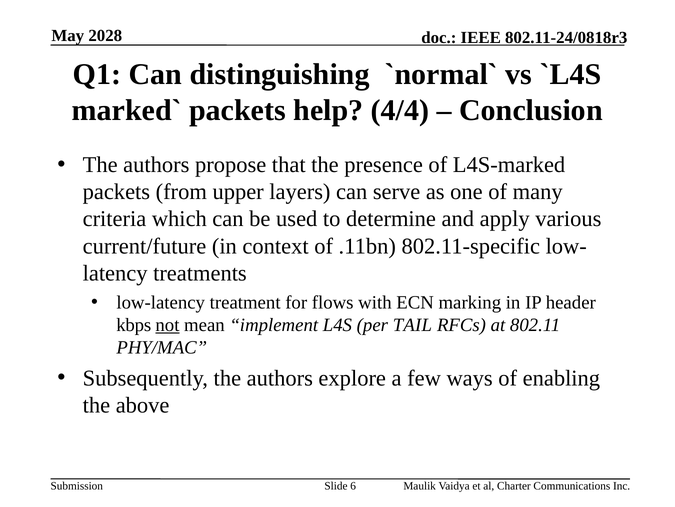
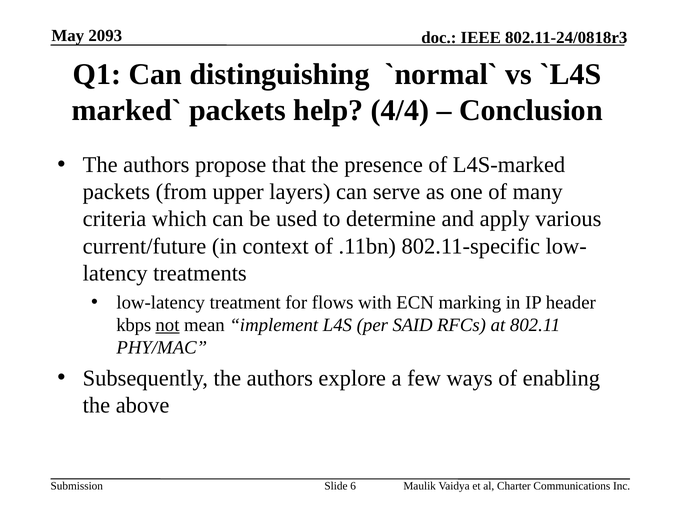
2028: 2028 -> 2093
TAIL: TAIL -> SAID
